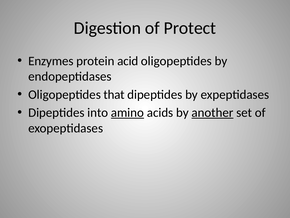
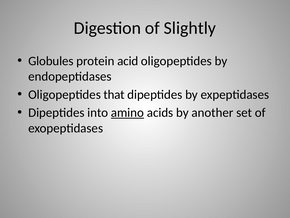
Protect: Protect -> Slightly
Enzymes: Enzymes -> Globules
another underline: present -> none
